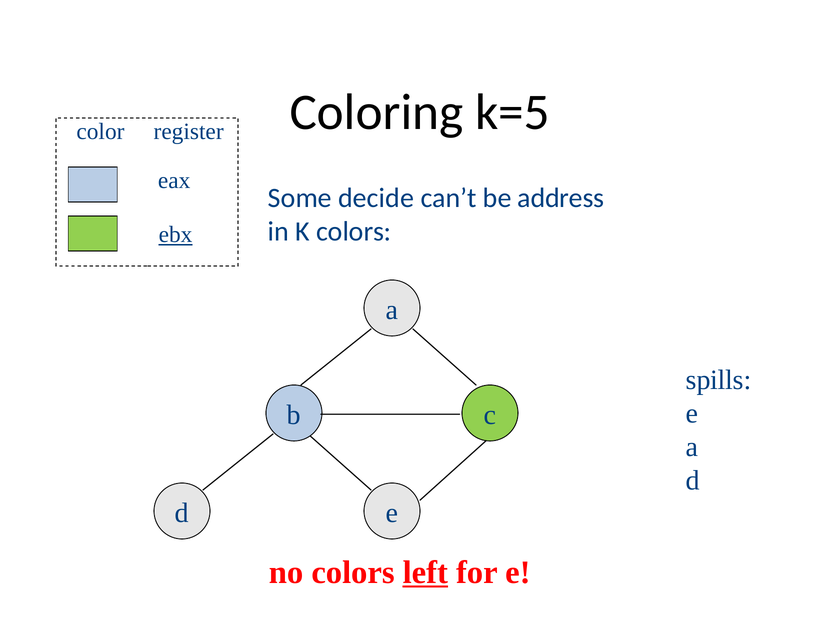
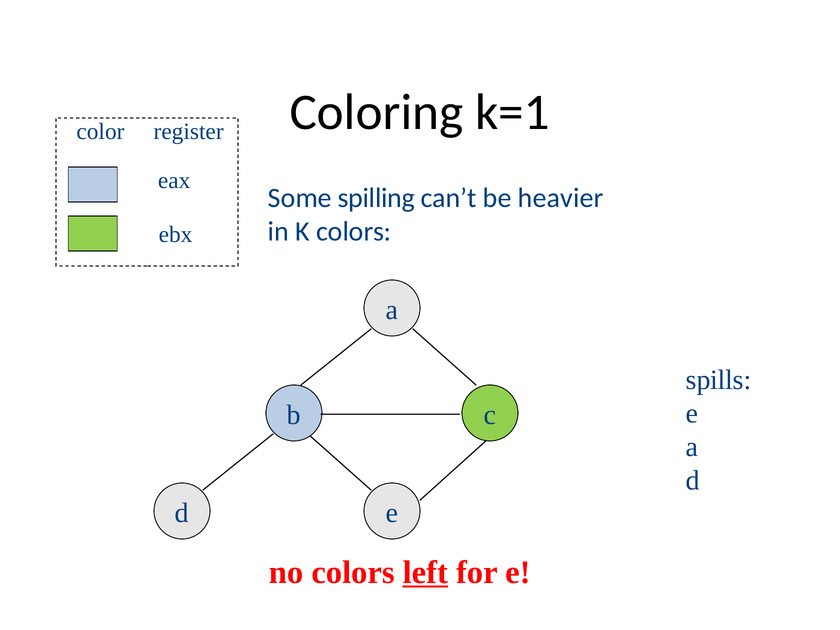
k=5: k=5 -> k=1
decide: decide -> spilling
address: address -> heavier
ebx underline: present -> none
